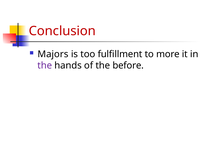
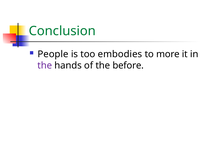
Conclusion colour: red -> green
Majors: Majors -> People
fulfillment: fulfillment -> embodies
